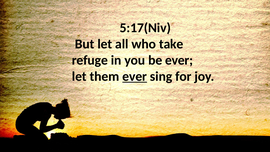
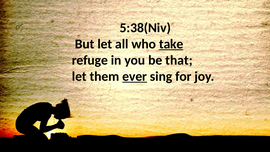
5:17(Niv: 5:17(Niv -> 5:38(Niv
take underline: none -> present
be ever: ever -> that
